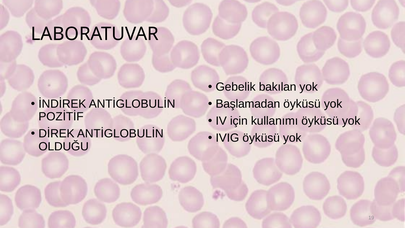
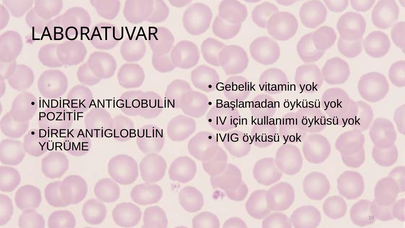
bakılan: bakılan -> vitamin
OLDUĞU: OLDUĞU -> YÜRÜME
